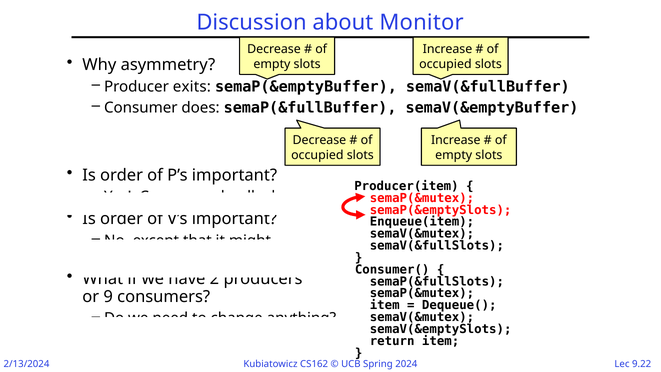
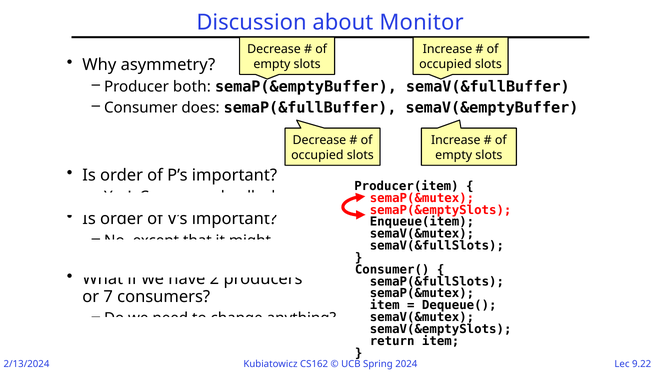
exits: exits -> both
9: 9 -> 7
